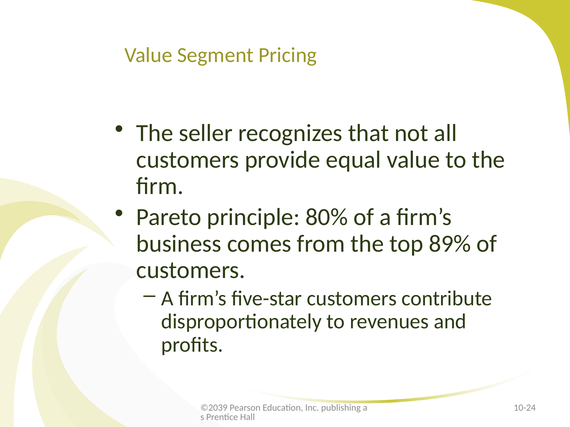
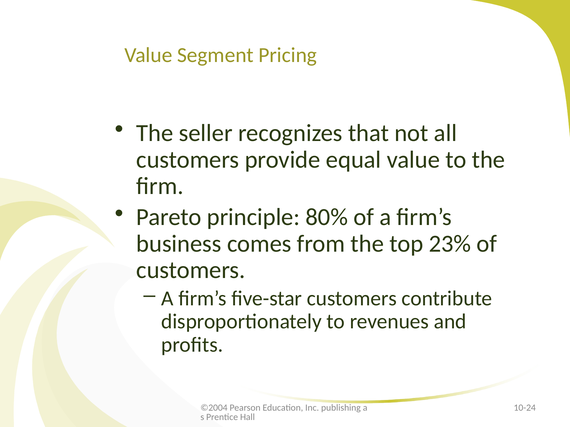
89%: 89% -> 23%
©2039: ©2039 -> ©2004
